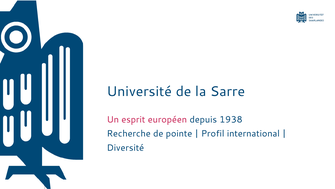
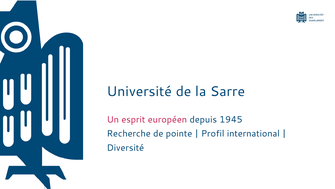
1938: 1938 -> 1945
